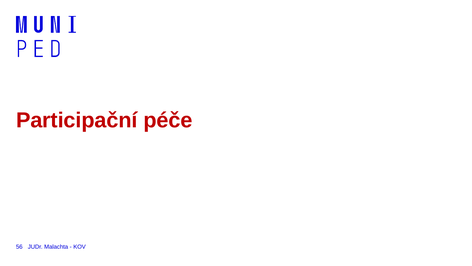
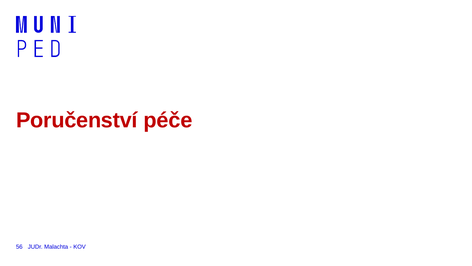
Participační: Participační -> Poručenství
